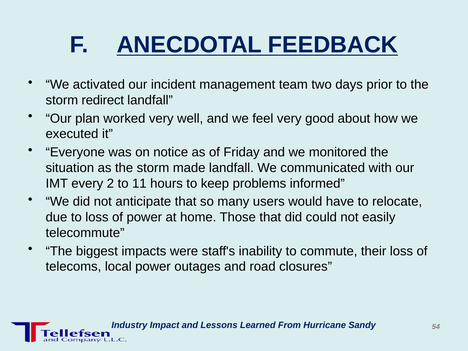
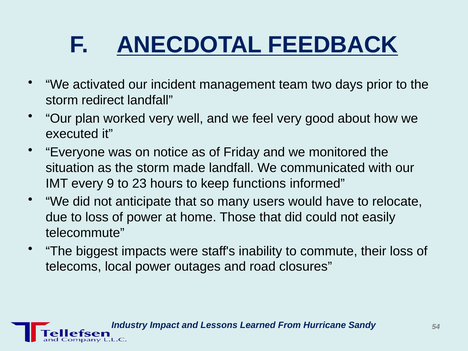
2: 2 -> 9
11: 11 -> 23
problems: problems -> functions
